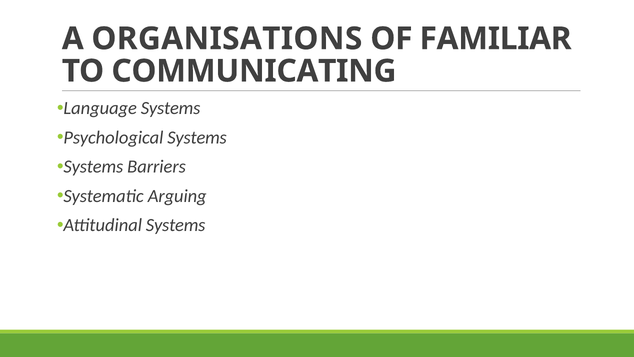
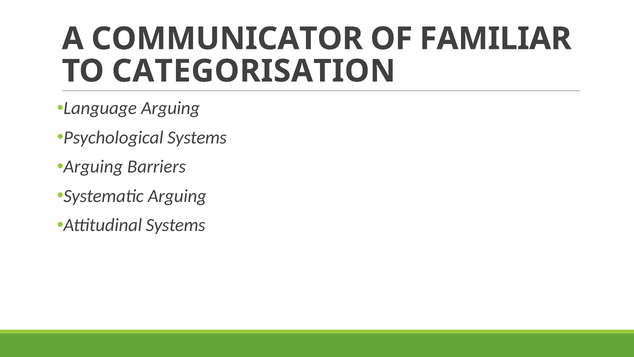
ORGANISATIONS: ORGANISATIONS -> COMMUNICATOR
COMMUNICATING: COMMUNICATING -> CATEGORISATION
Language Systems: Systems -> Arguing
Systems at (93, 167): Systems -> Arguing
